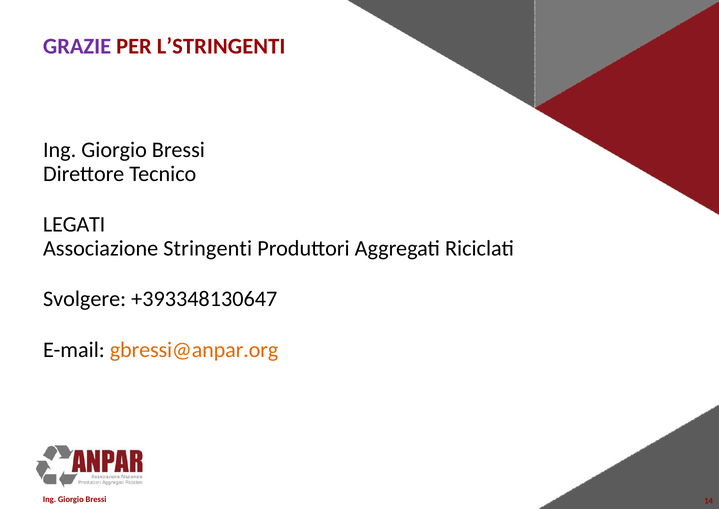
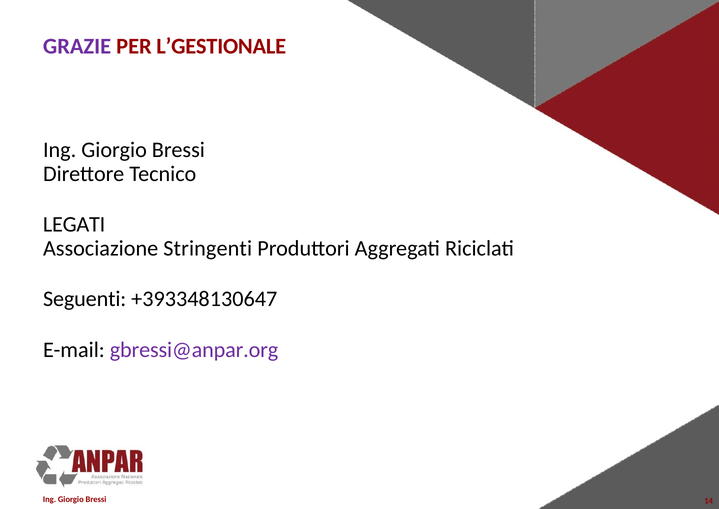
L’STRINGENTI: L’STRINGENTI -> L’GESTIONALE
Svolgere: Svolgere -> Seguenti
gbressi@anpar.org colour: orange -> purple
